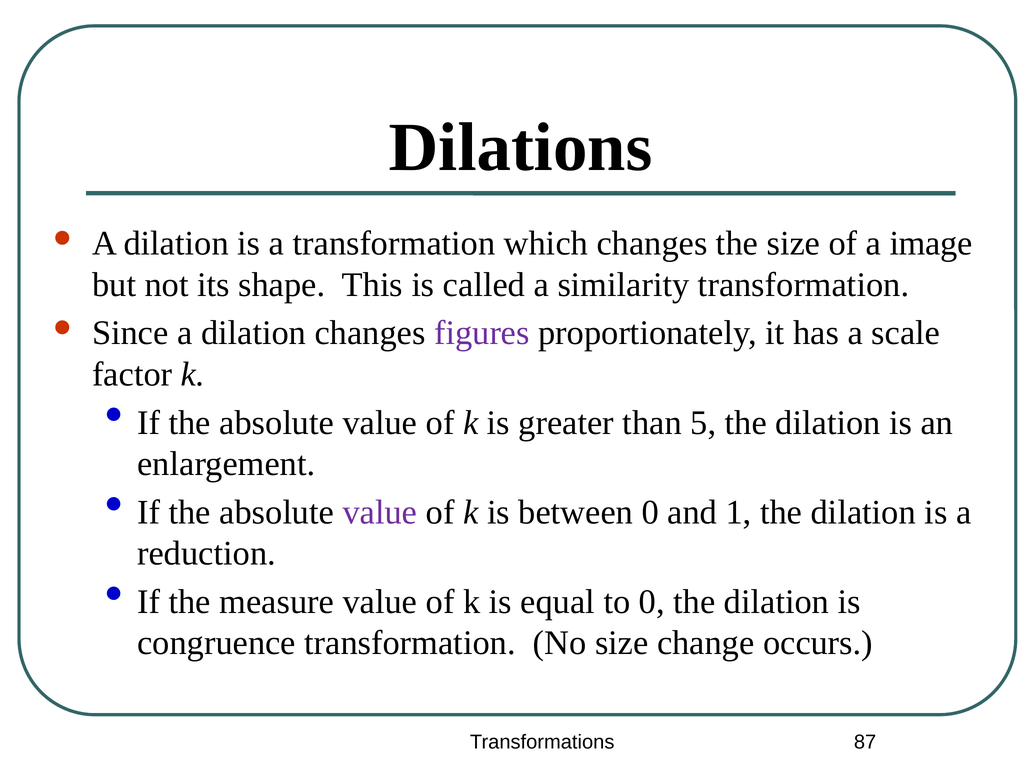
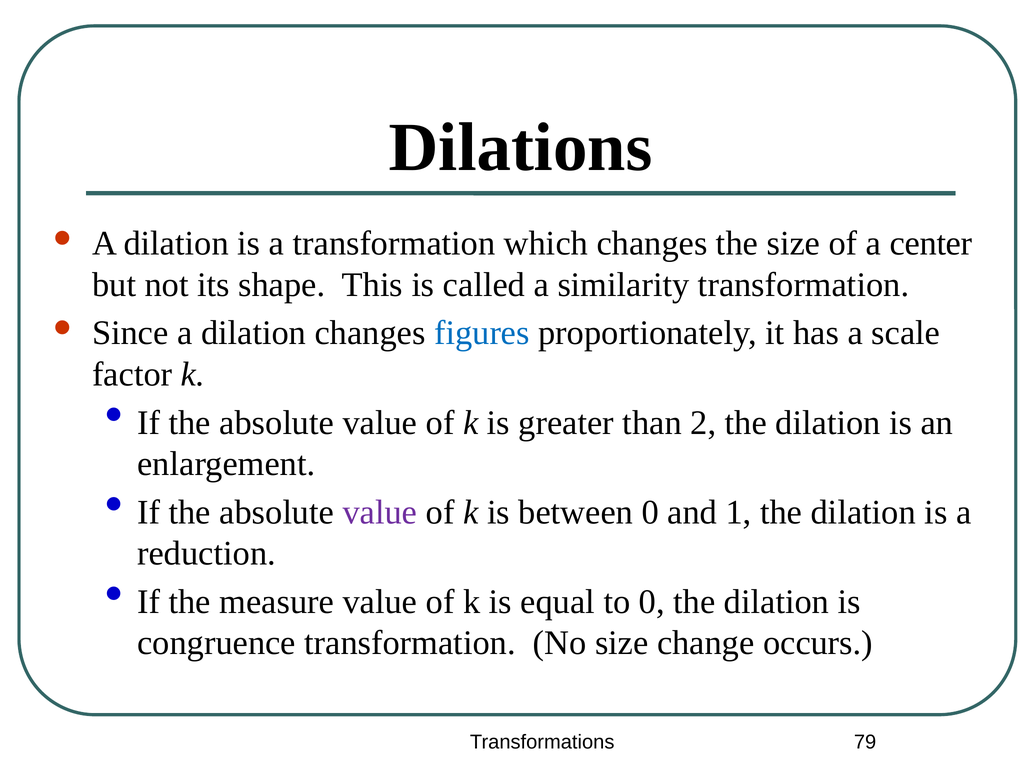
image: image -> center
figures colour: purple -> blue
5: 5 -> 2
87: 87 -> 79
